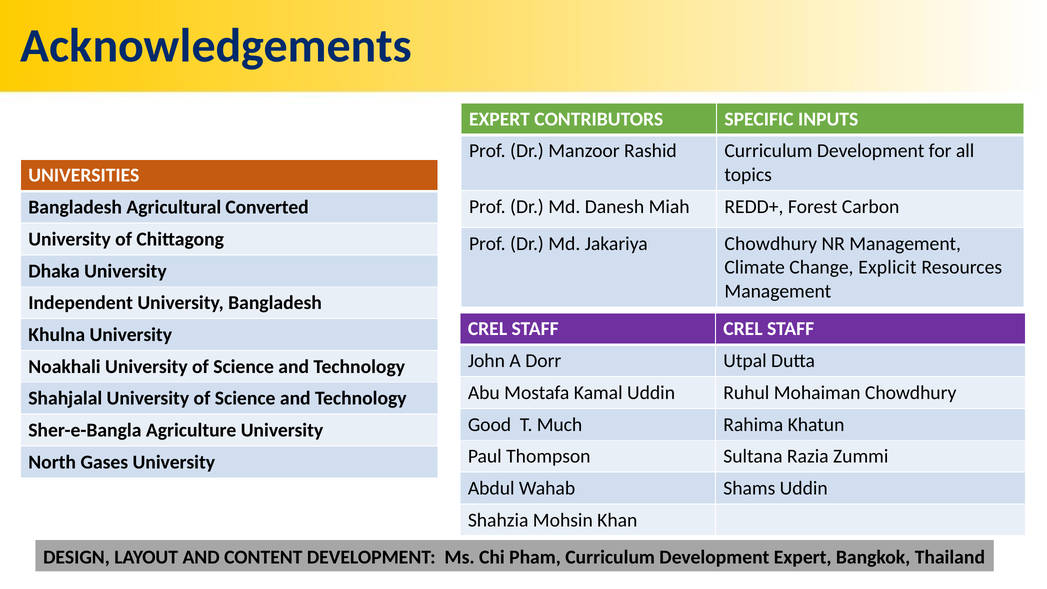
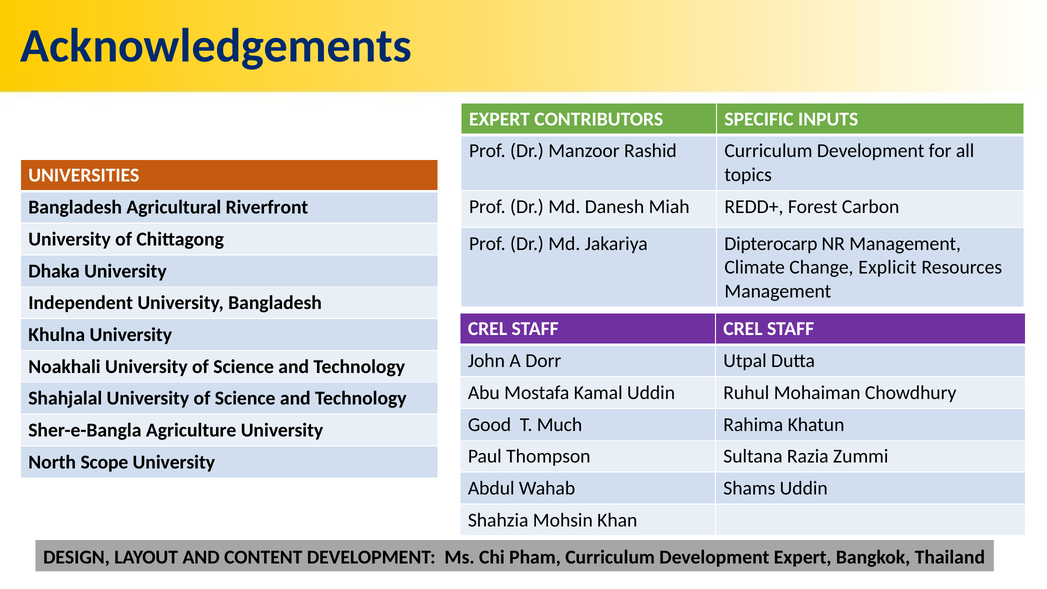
Converted: Converted -> Riverfront
Jakariya Chowdhury: Chowdhury -> Dipterocarp
Gases: Gases -> Scope
